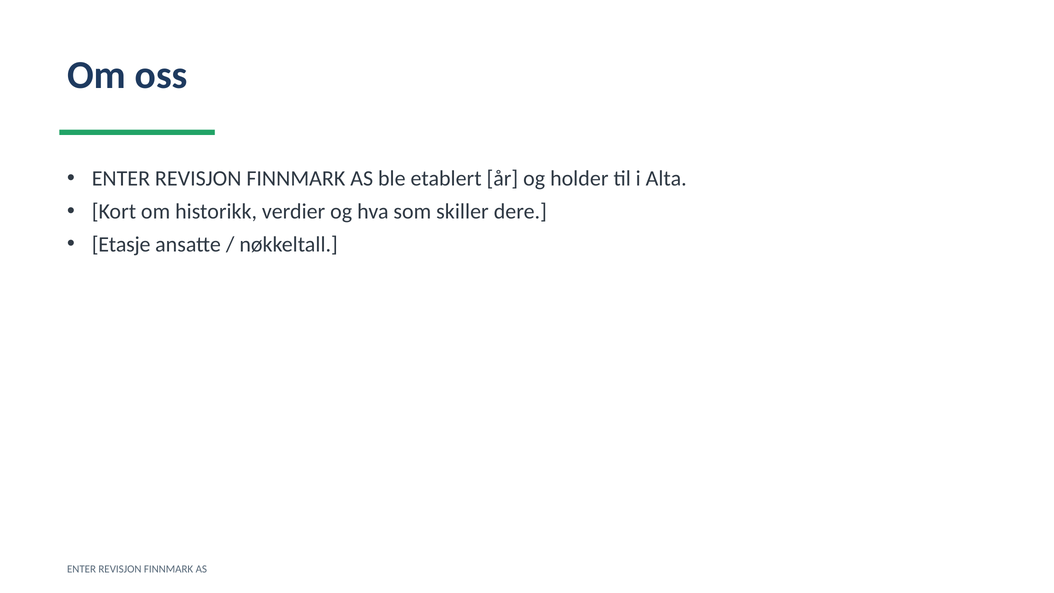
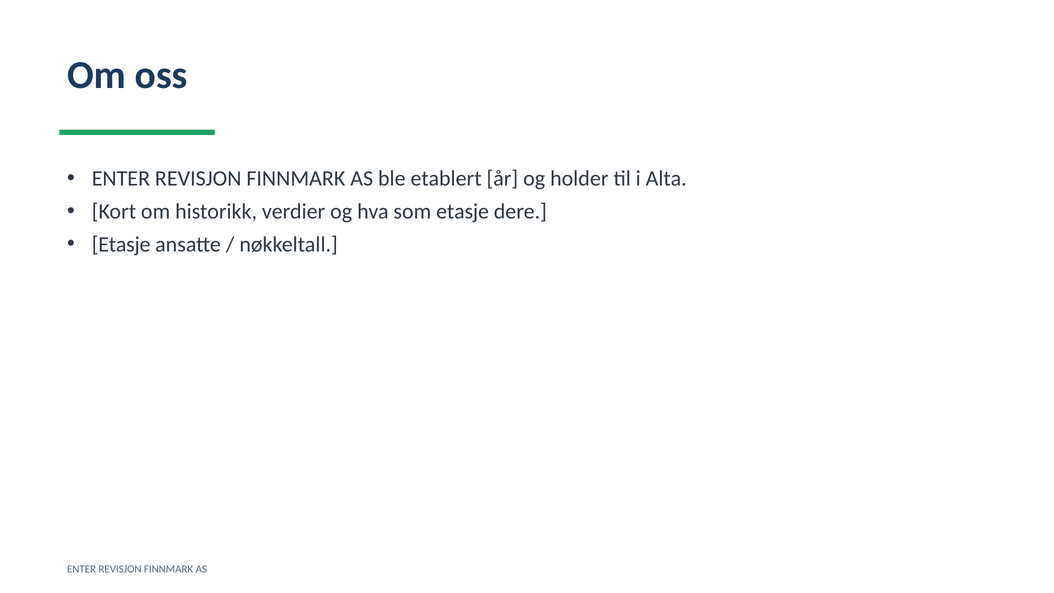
som skiller: skiller -> etasje
